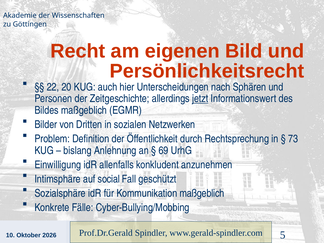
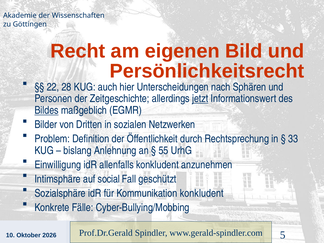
20: 20 -> 28
Bildes underline: none -> present
73: 73 -> 33
69: 69 -> 55
Kommunikation maßgeblich: maßgeblich -> konkludent
